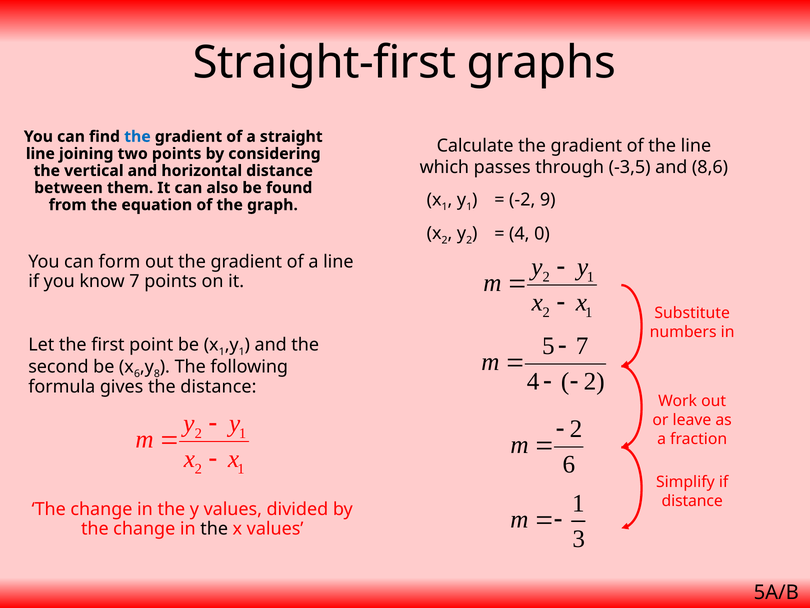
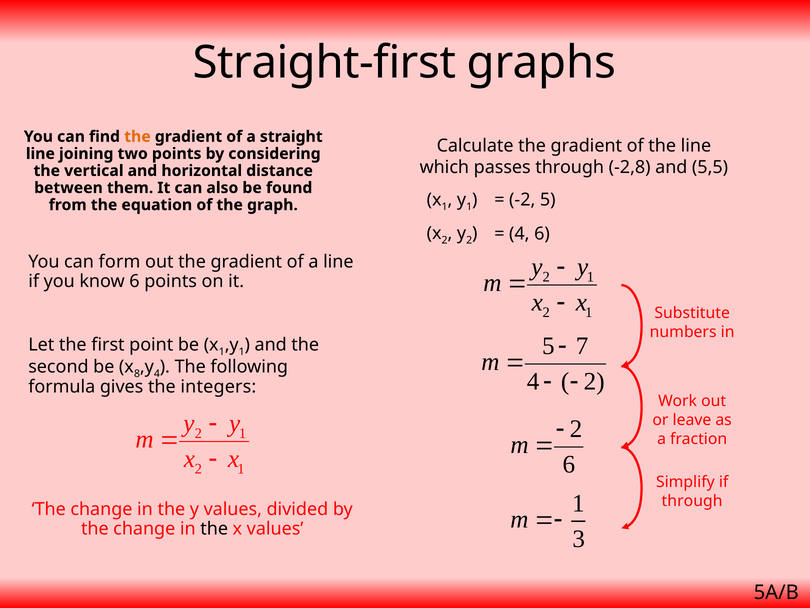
the at (137, 137) colour: blue -> orange
-3,5: -3,5 -> -2,8
8,6: 8,6 -> 5,5
-2 9: 9 -> 5
4 0: 0 -> 6
know 7: 7 -> 6
x 6: 6 -> 8
8 at (157, 373): 8 -> 4
the distance: distance -> integers
distance at (692, 501): distance -> through
